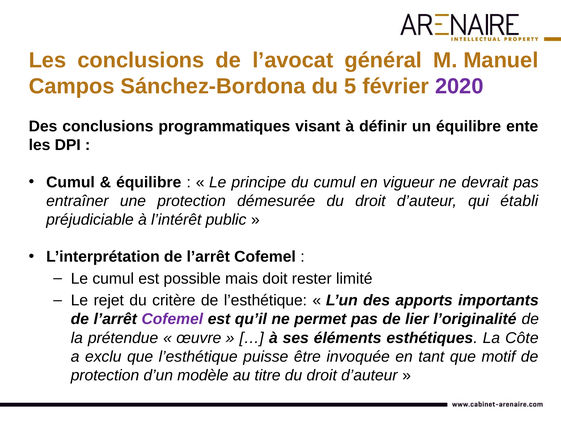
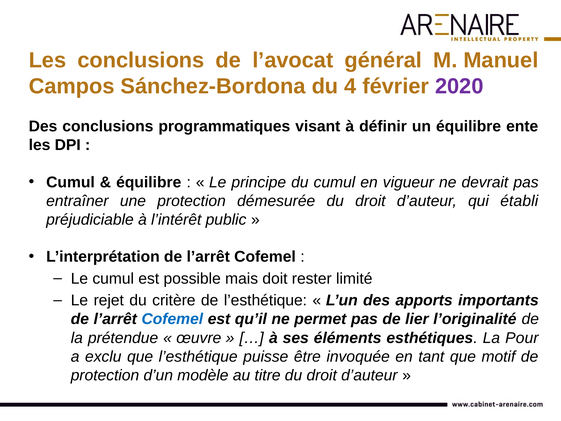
5: 5 -> 4
Cofemel at (172, 319) colour: purple -> blue
Côte: Côte -> Pour
